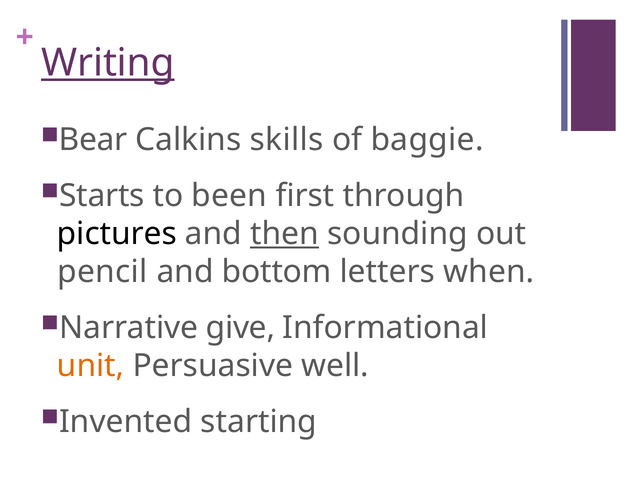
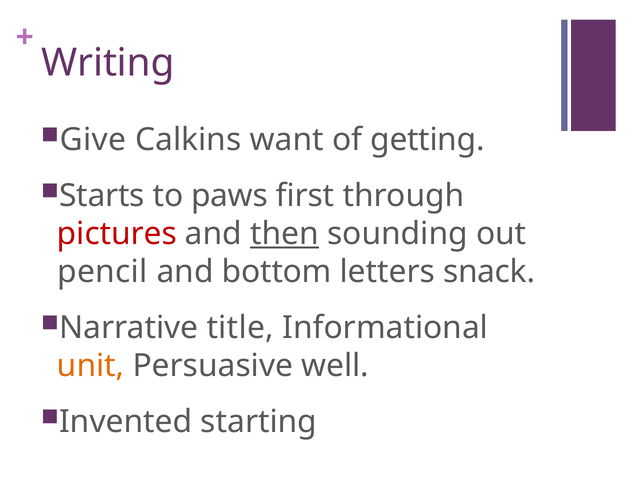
Writing underline: present -> none
Bear: Bear -> Give
skills: skills -> want
baggie: baggie -> getting
been: been -> paws
pictures colour: black -> red
when: when -> snack
give: give -> title
